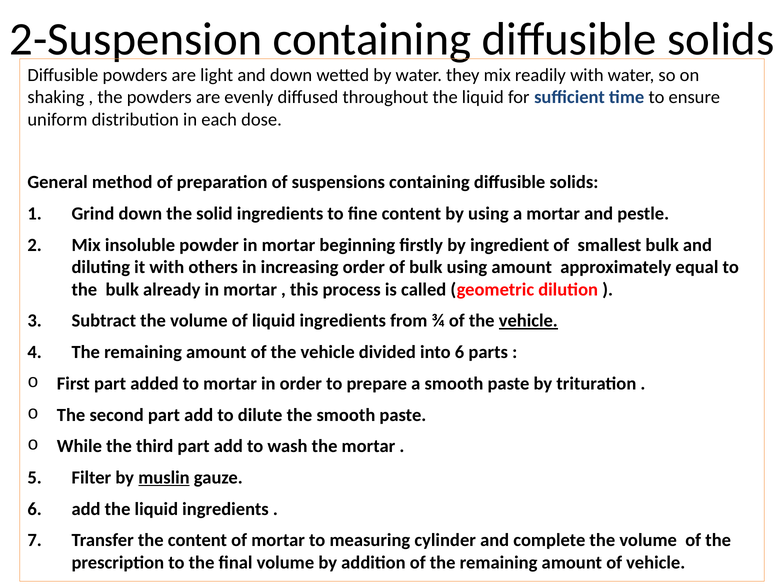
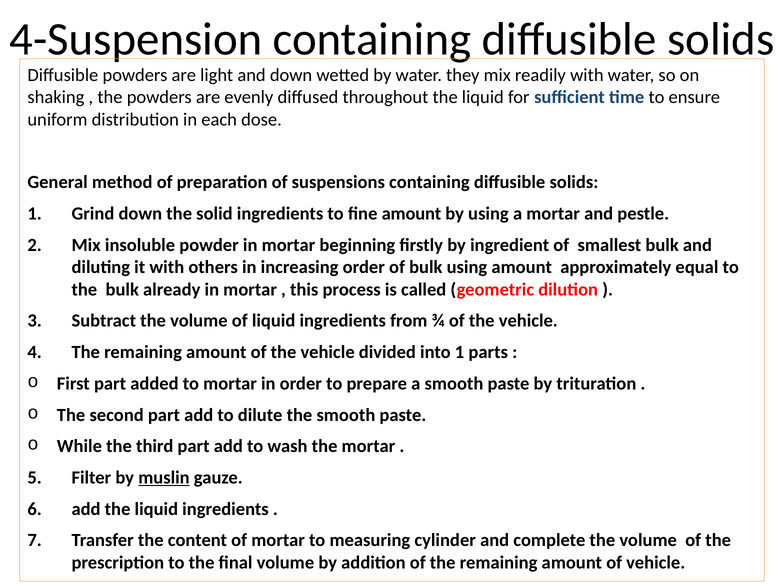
2-Suspension: 2-Suspension -> 4-Suspension
fine content: content -> amount
vehicle at (528, 321) underline: present -> none
into 6: 6 -> 1
